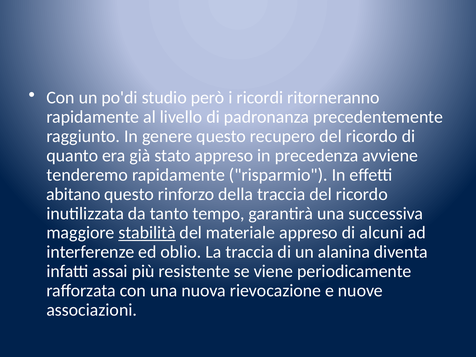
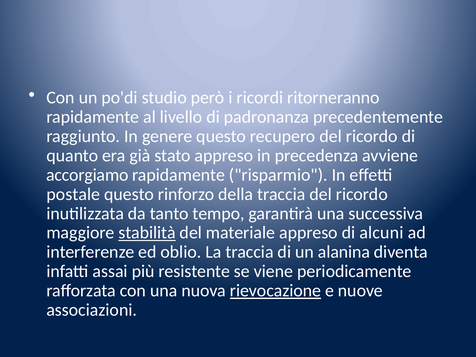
tenderemo: tenderemo -> accorgiamo
abitano: abitano -> postale
rievocazione underline: none -> present
